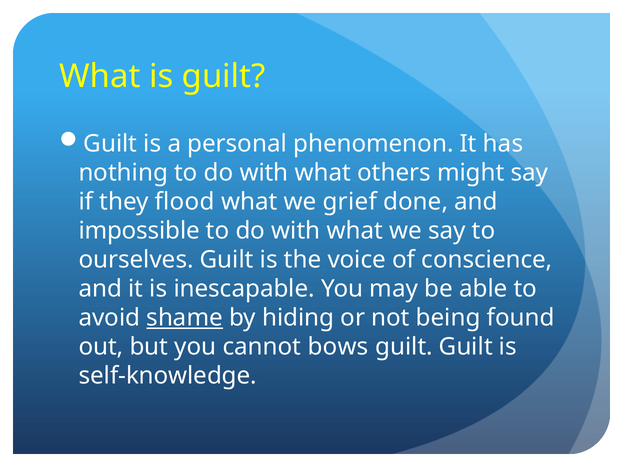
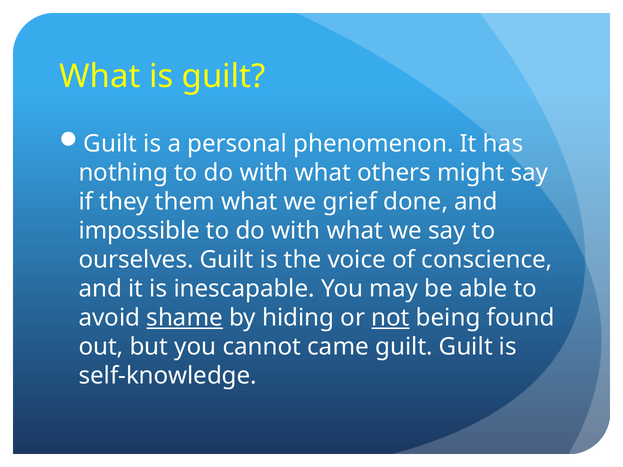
flood: flood -> them
not underline: none -> present
bows: bows -> came
